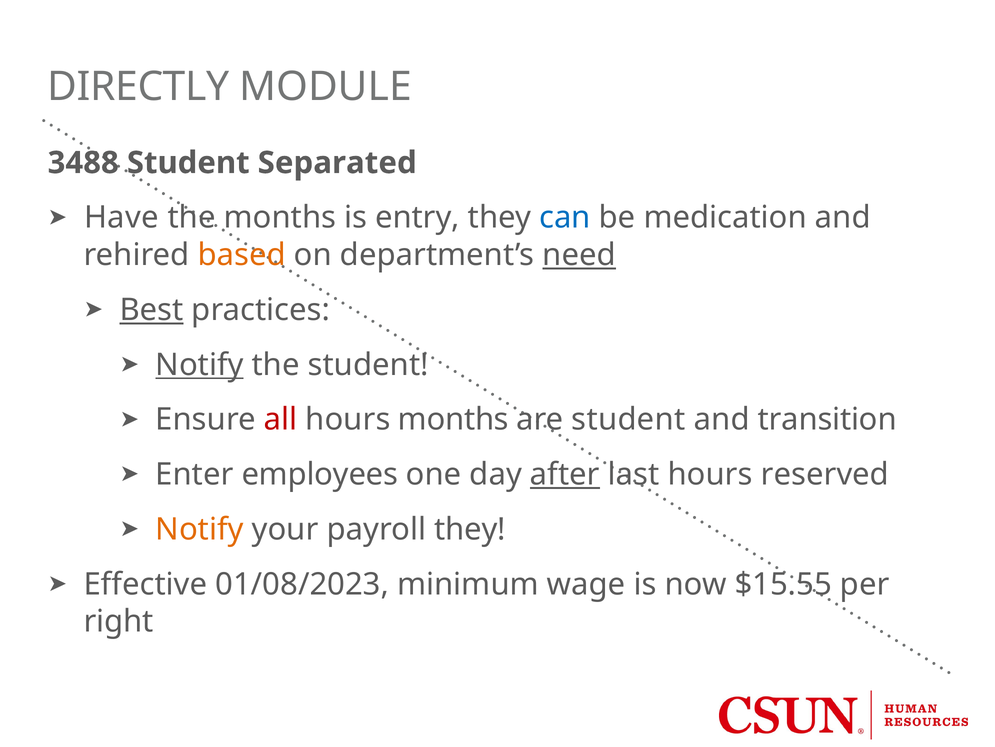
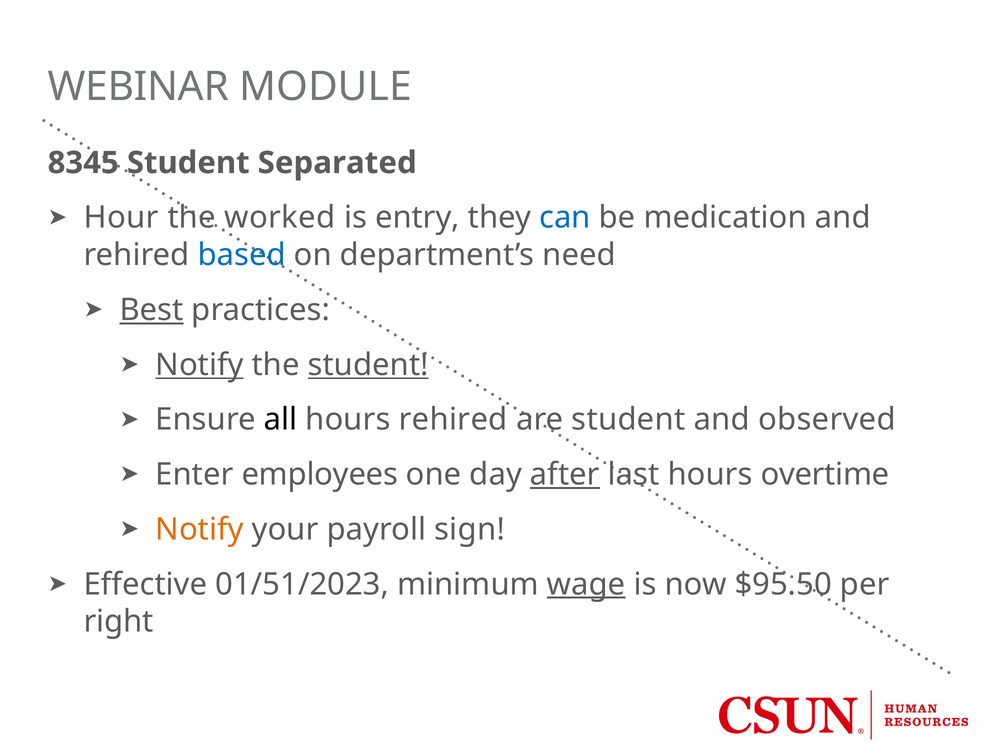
DIRECTLY: DIRECTLY -> WEBINAR
3488: 3488 -> 8345
Have: Have -> Hour
the months: months -> worked
based colour: orange -> blue
need underline: present -> none
student at (368, 364) underline: none -> present
all colour: red -> black
hours months: months -> rehired
transition: transition -> observed
reserved: reserved -> overtime
payroll they: they -> sign
01/08/2023: 01/08/2023 -> 01/51/2023
wage underline: none -> present
$15.55: $15.55 -> $95.50
